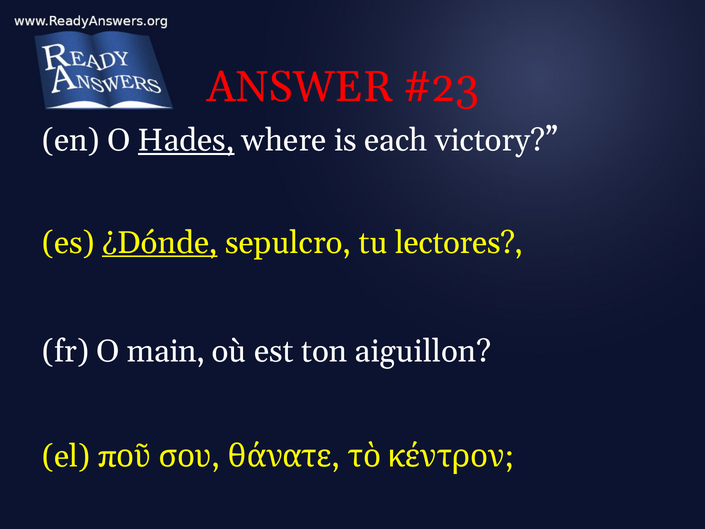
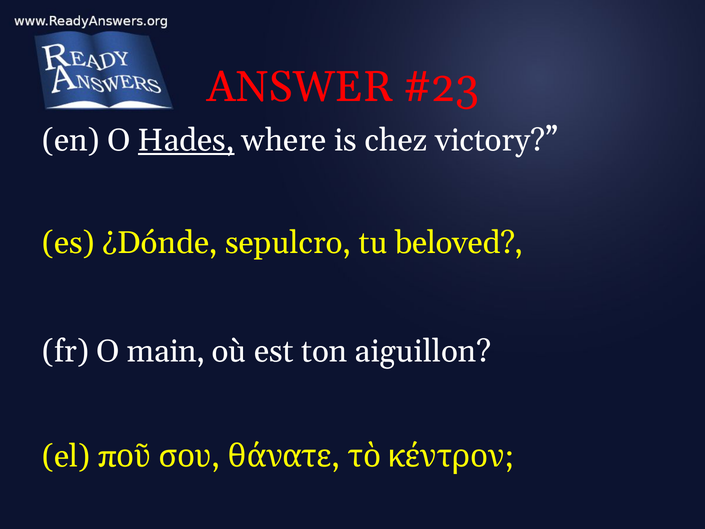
each: each -> chez
¿Dónde underline: present -> none
lectores: lectores -> beloved
